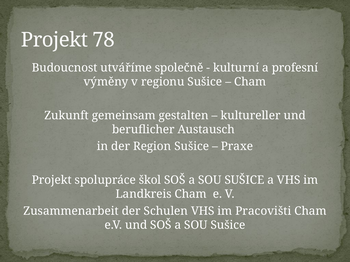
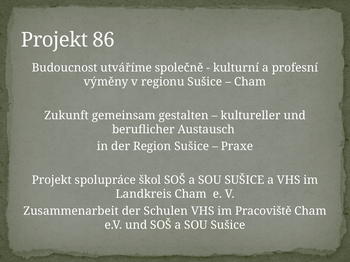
78: 78 -> 86
Pracovišti: Pracovišti -> Pracoviště
